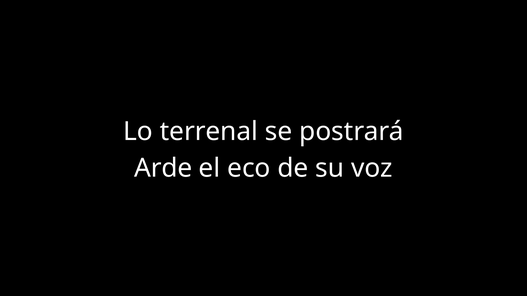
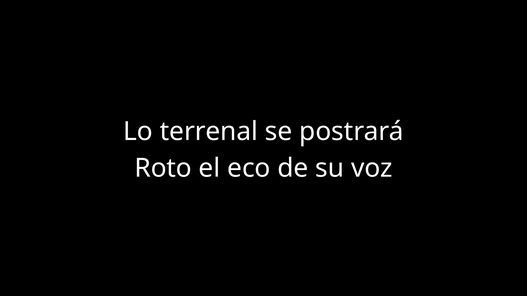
Arde: Arde -> Roto
